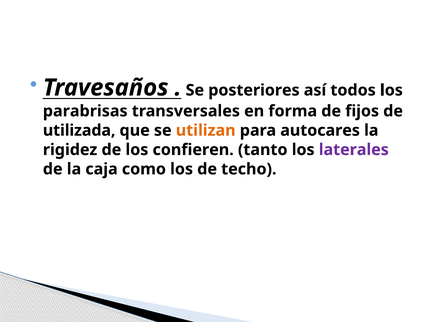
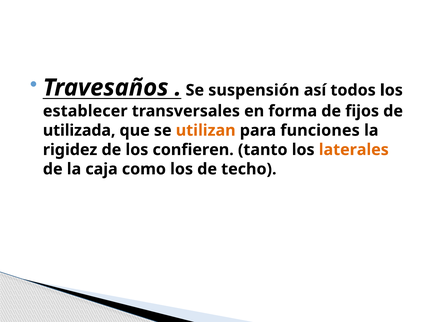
posteriores: posteriores -> suspensión
parabrisas: parabrisas -> establecer
autocares: autocares -> funciones
laterales colour: purple -> orange
